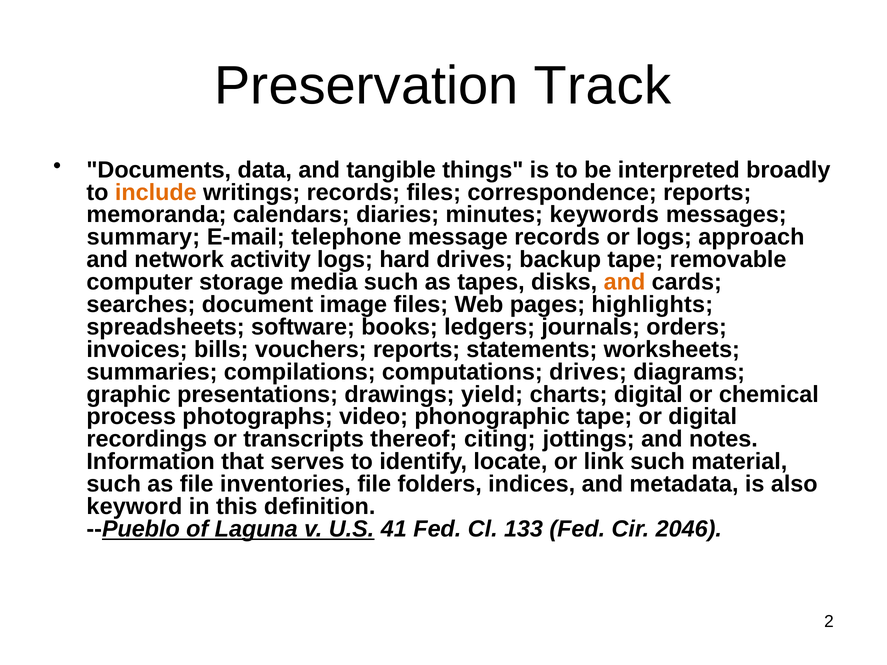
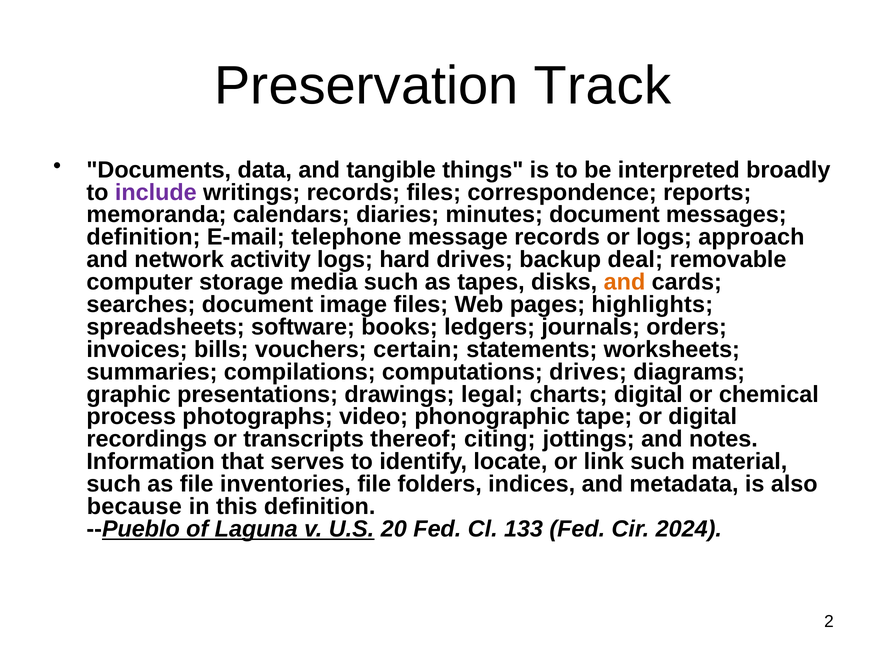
include colour: orange -> purple
minutes keywords: keywords -> document
summary at (143, 237): summary -> definition
backup tape: tape -> deal
vouchers reports: reports -> certain
yield: yield -> legal
keyword: keyword -> because
41: 41 -> 20
2046: 2046 -> 2024
